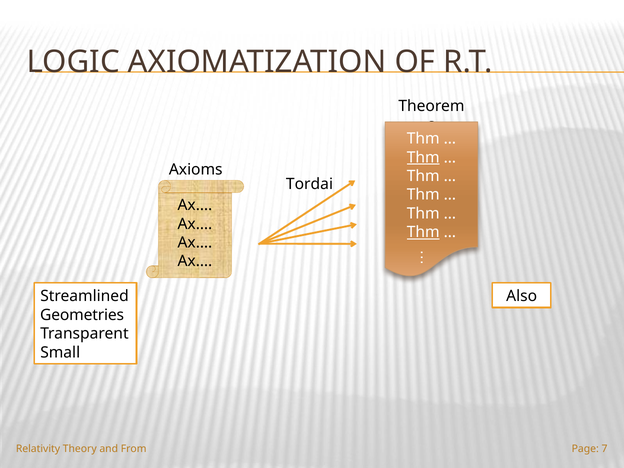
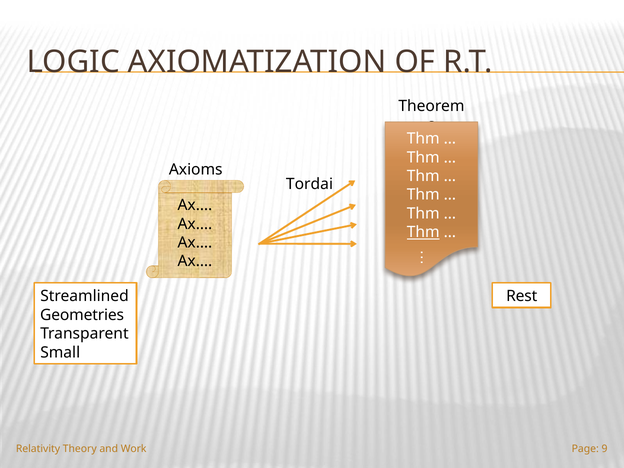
Thm at (423, 157) underline: present -> none
Also: Also -> Rest
From: From -> Work
7: 7 -> 9
